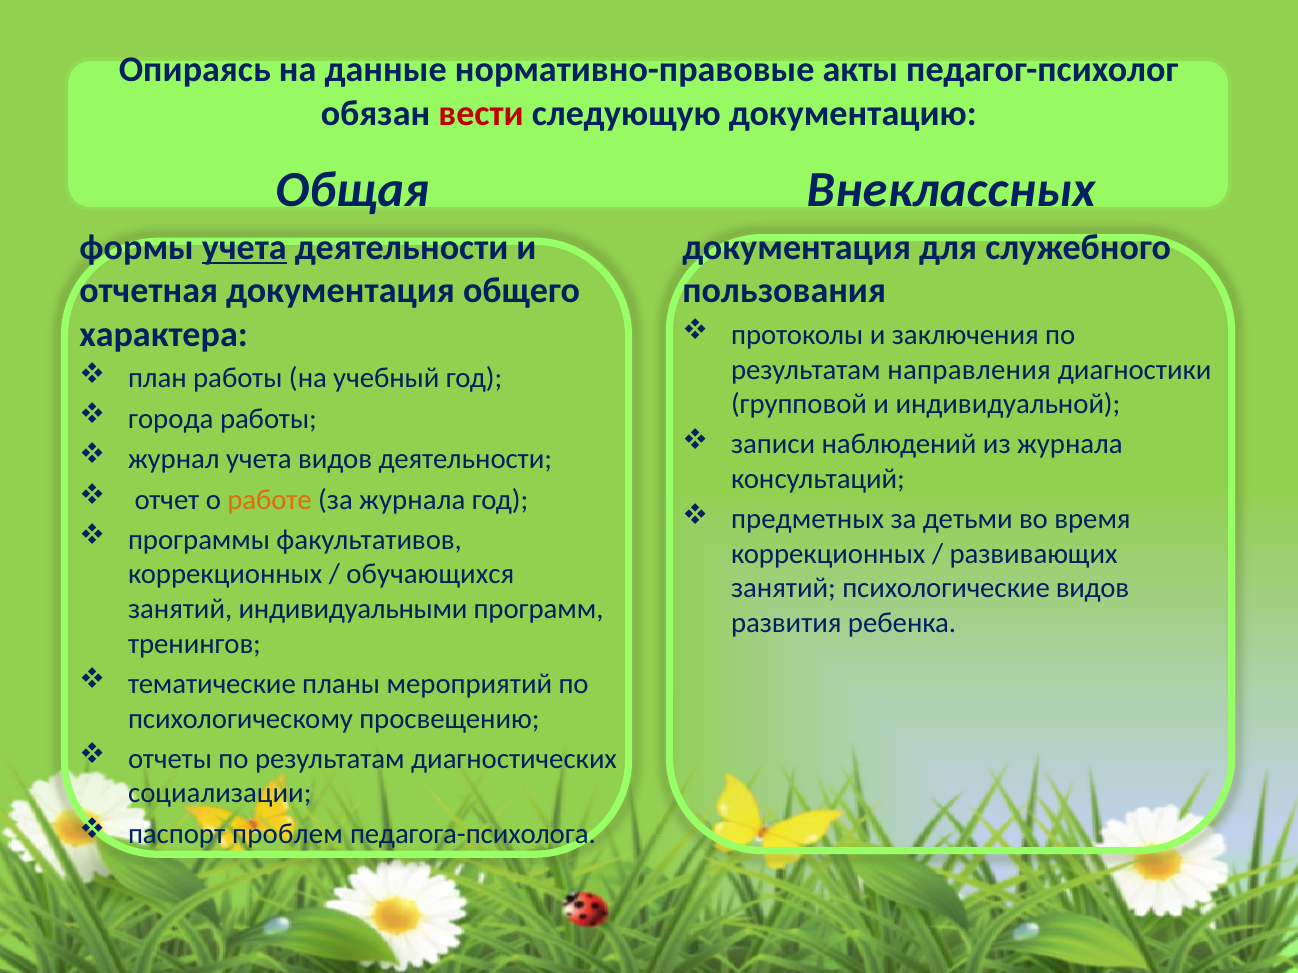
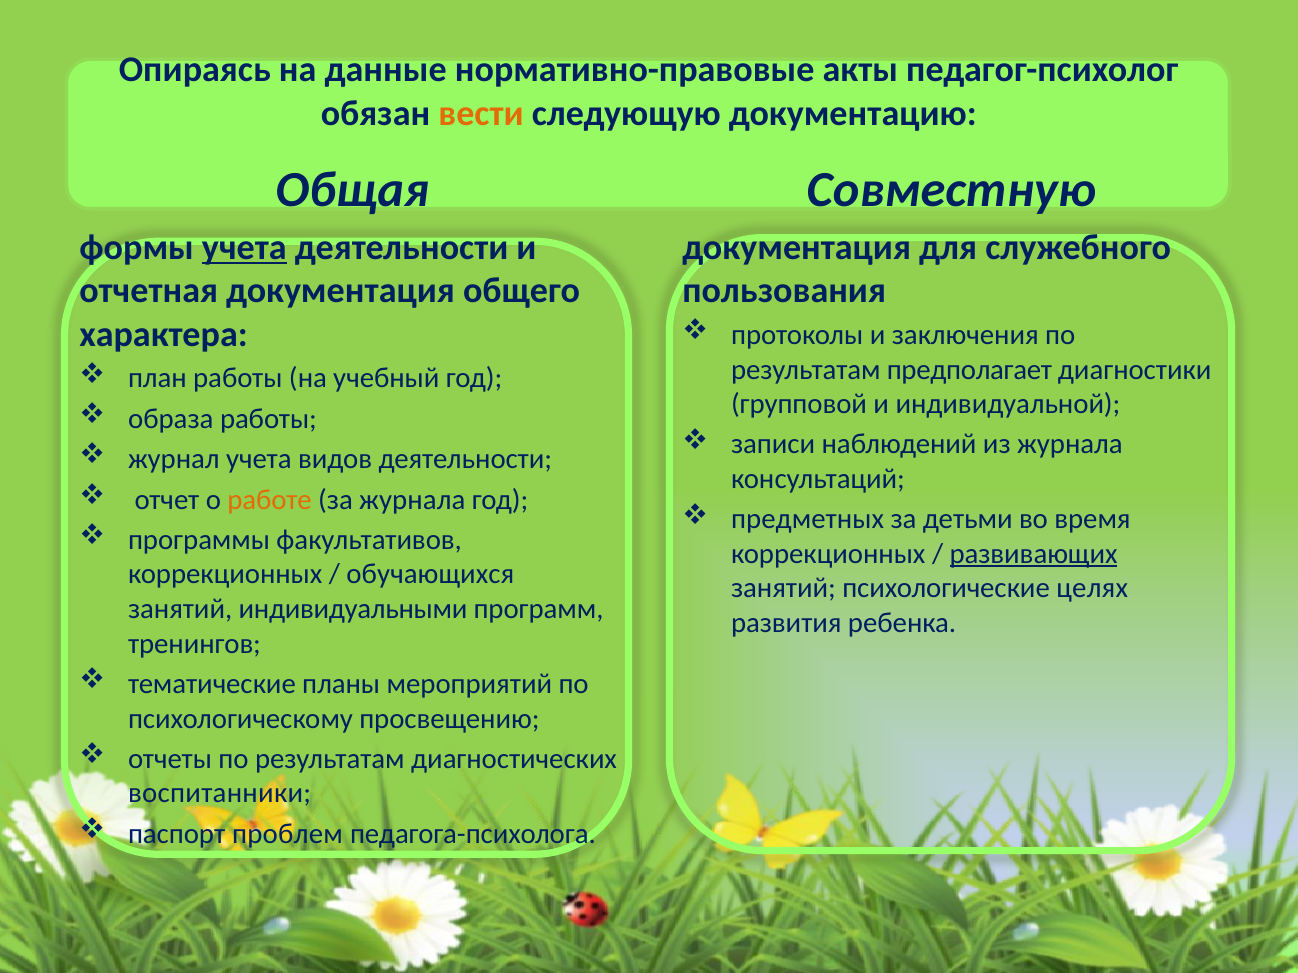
вести colour: red -> orange
Внеклассных: Внеклассных -> Совместную
направления: направления -> предполагает
города: города -> образа
развивающих underline: none -> present
психологические видов: видов -> целях
социализации: социализации -> воспитанники
